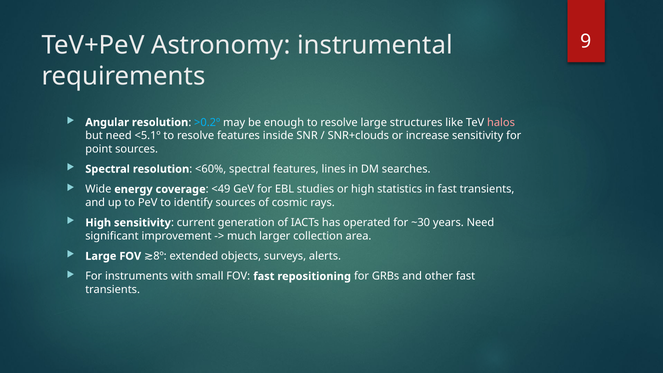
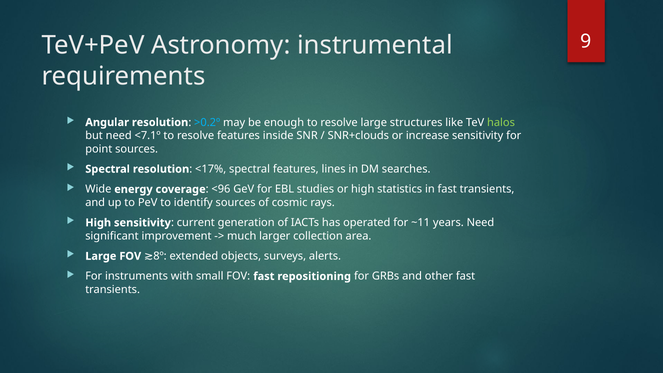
halos colour: pink -> light green
<5.1º: <5.1º -> <7.1º
<60%: <60% -> <17%
<49: <49 -> <96
~30: ~30 -> ~11
